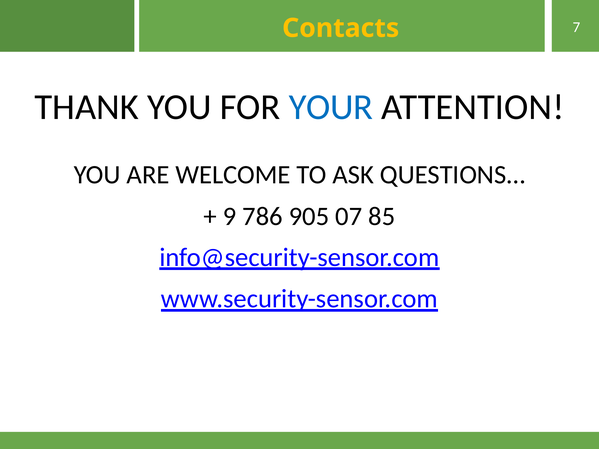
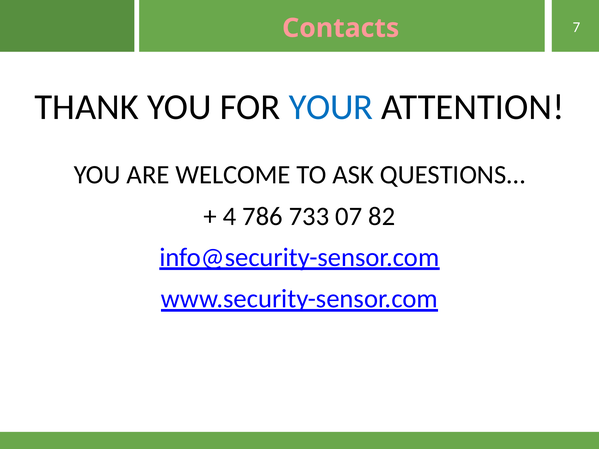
Contacts colour: yellow -> pink
9: 9 -> 4
905: 905 -> 733
85: 85 -> 82
